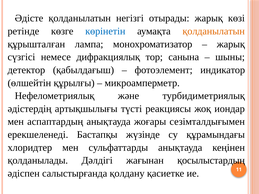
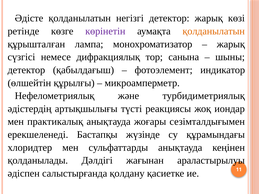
негізгі отырады: отырады -> детектор
көрінетін colour: blue -> purple
аспаптардың: аспаптардың -> практикалық
қосылыстардың: қосылыстардың -> араластырылуы
